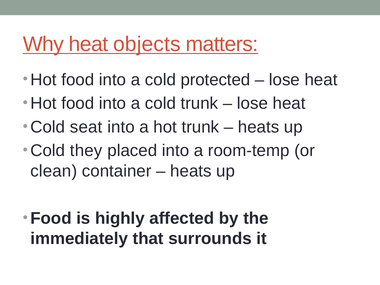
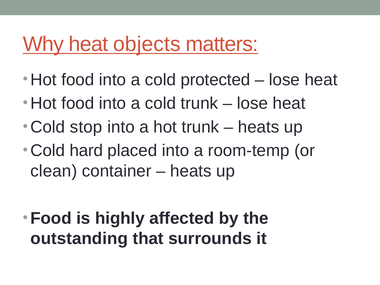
seat: seat -> stop
they: they -> hard
immediately: immediately -> outstanding
